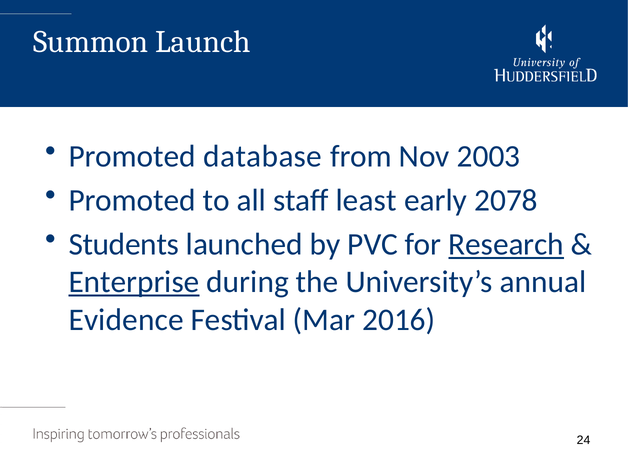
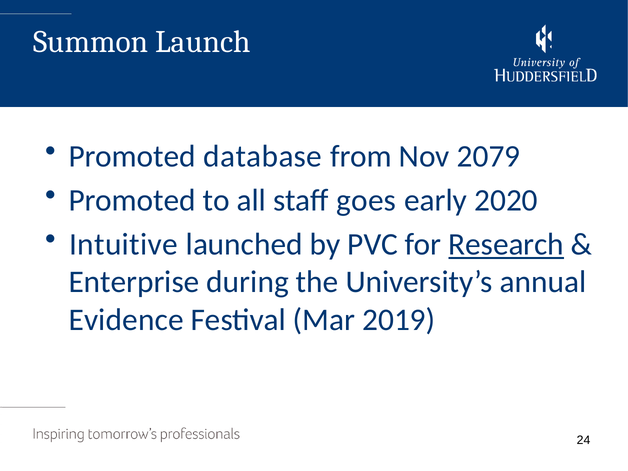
2003: 2003 -> 2079
least: least -> goes
2078: 2078 -> 2020
Students: Students -> Intuitive
Enterprise underline: present -> none
2016: 2016 -> 2019
